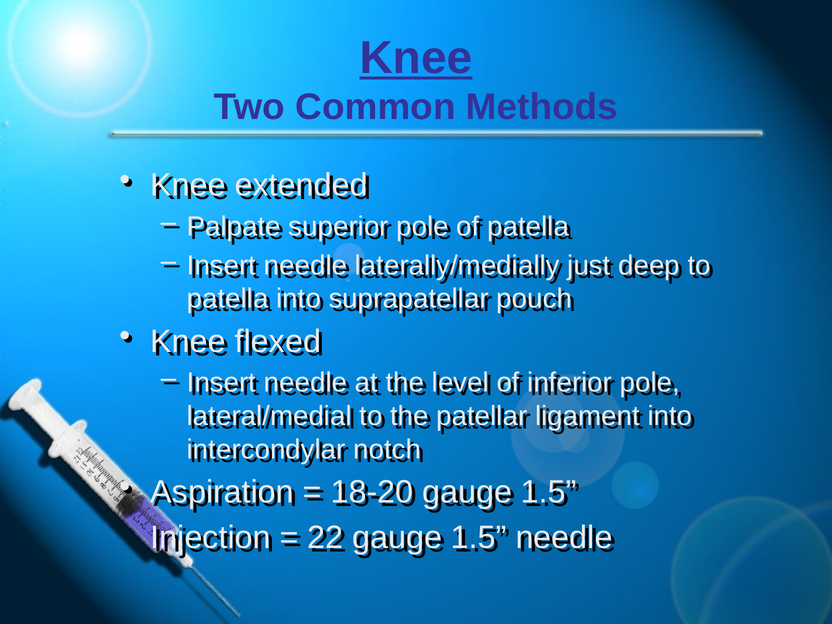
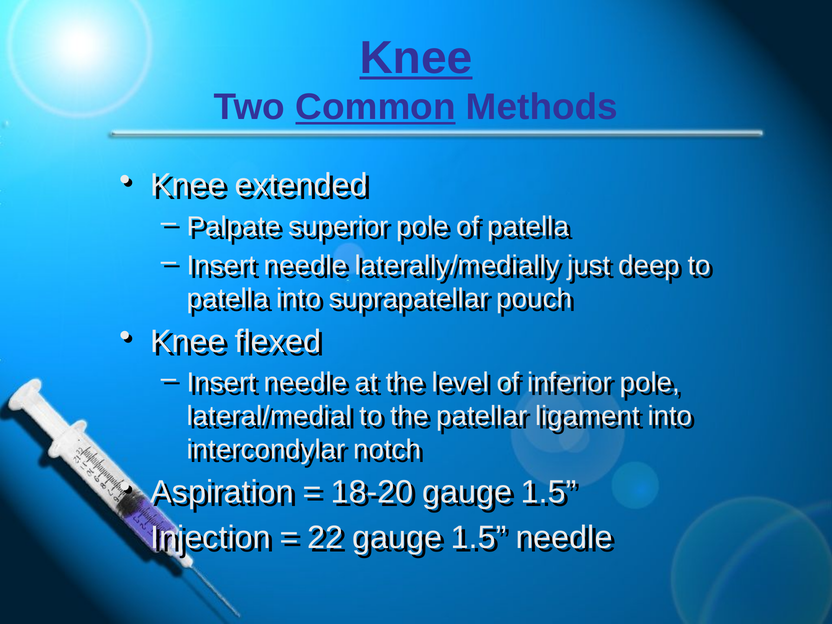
Common underline: none -> present
